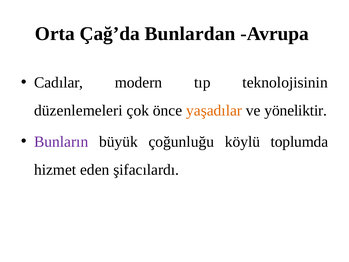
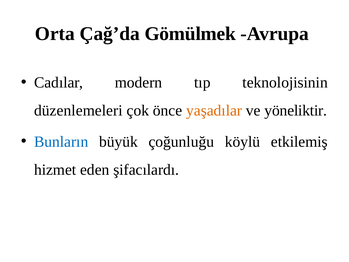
Bunlardan: Bunlardan -> Gömülmek
Bunların colour: purple -> blue
toplumda: toplumda -> etkilemiş
